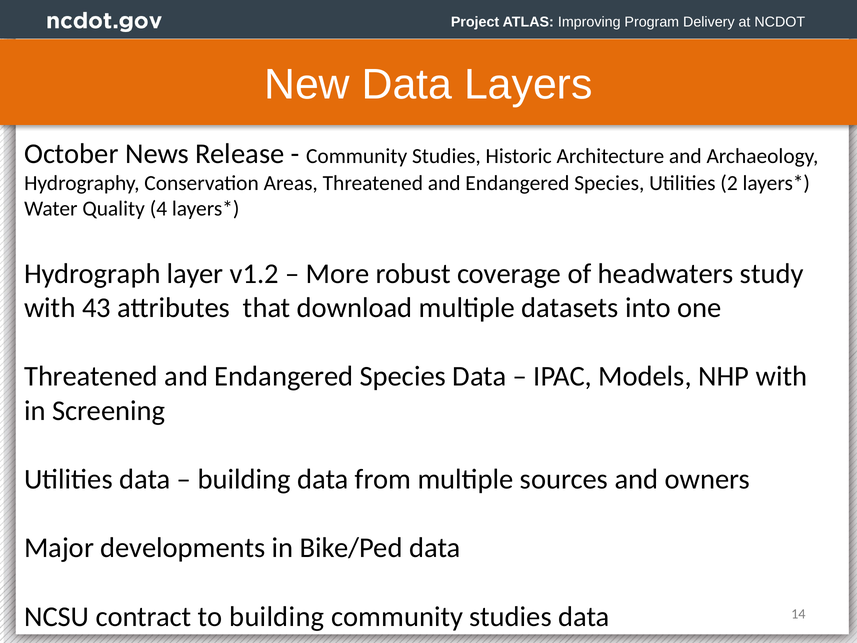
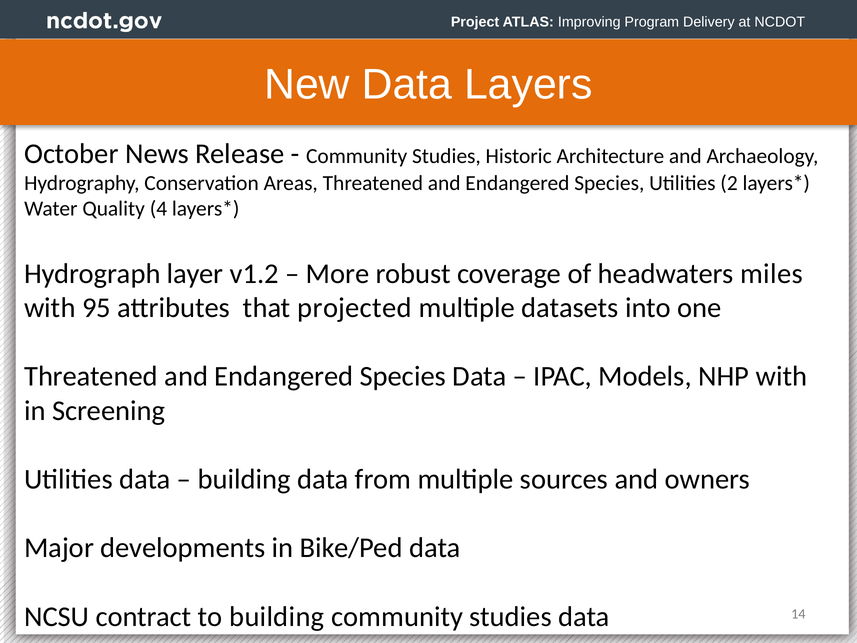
study: study -> miles
43: 43 -> 95
download: download -> projected
